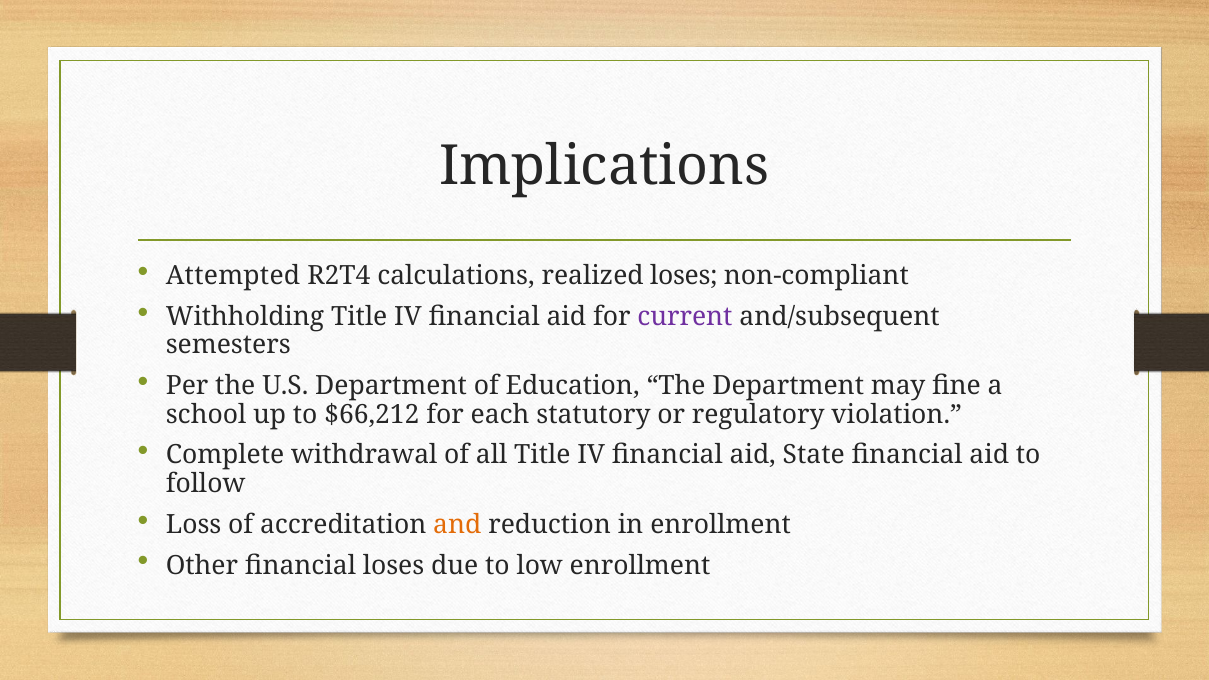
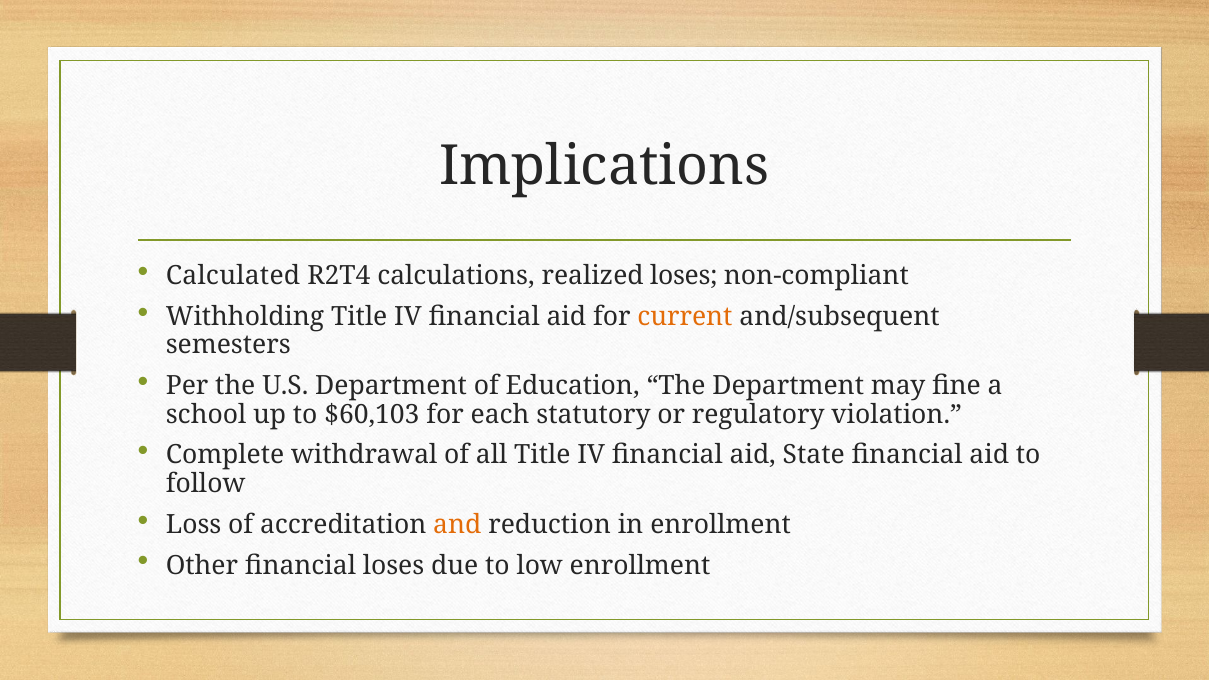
Attempted: Attempted -> Calculated
current colour: purple -> orange
$66,212: $66,212 -> $60,103
